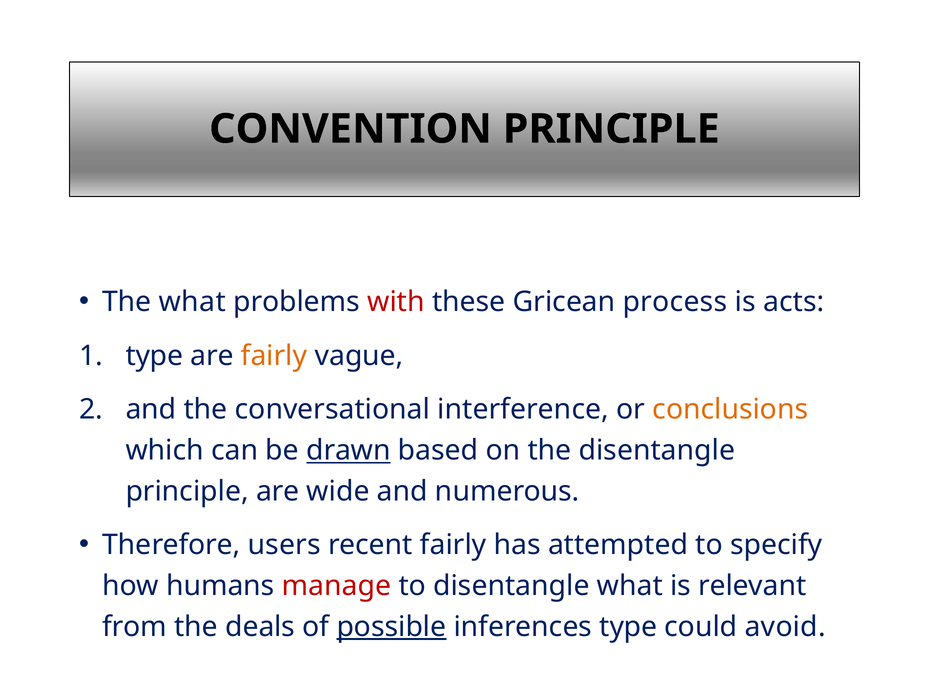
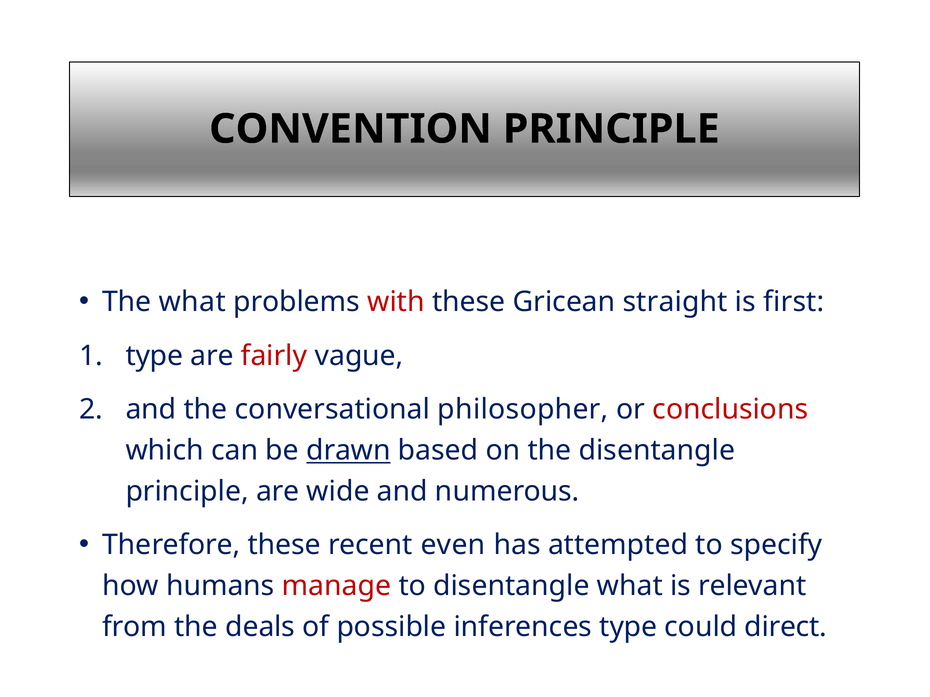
process: process -> straight
acts: acts -> first
fairly at (274, 356) colour: orange -> red
interference: interference -> philosopher
conclusions colour: orange -> red
Therefore users: users -> these
recent fairly: fairly -> even
possible underline: present -> none
avoid: avoid -> direct
